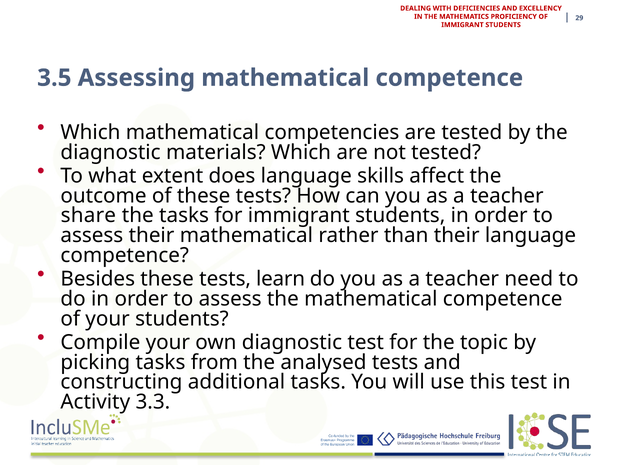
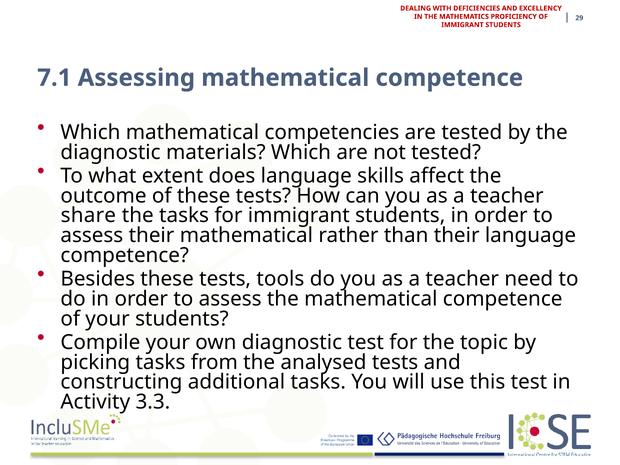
3.5: 3.5 -> 7.1
learn: learn -> tools
